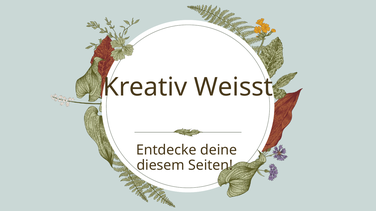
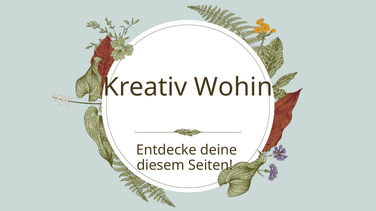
Weisst: Weisst -> Wohin
